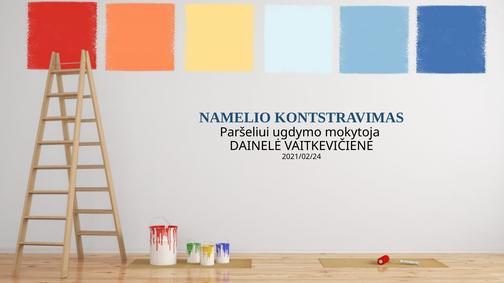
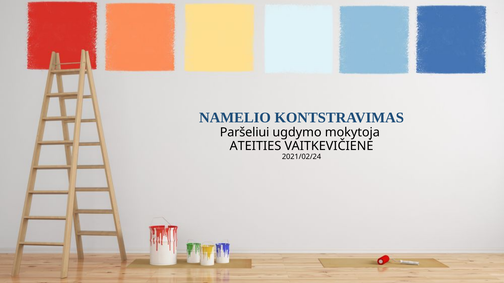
DAINELĖ: DAINELĖ -> ATEITIES
